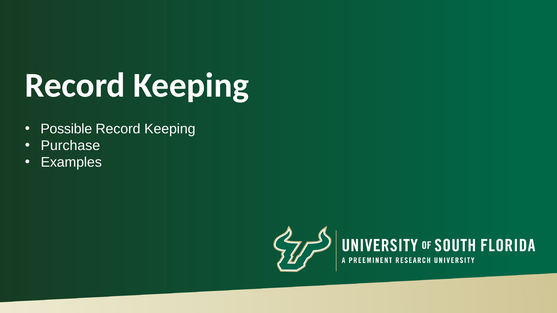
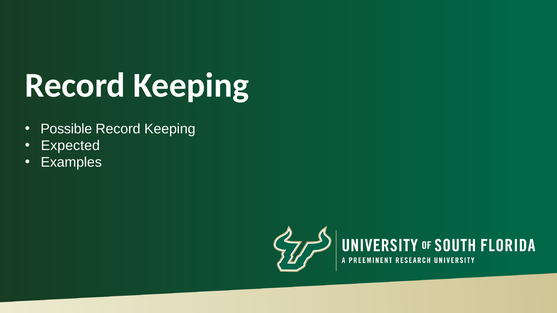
Purchase: Purchase -> Expected
